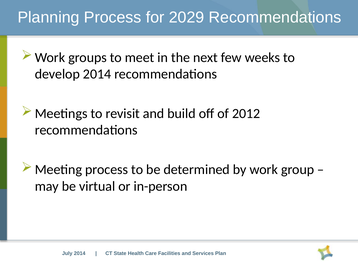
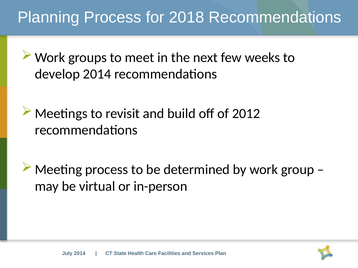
2029: 2029 -> 2018
